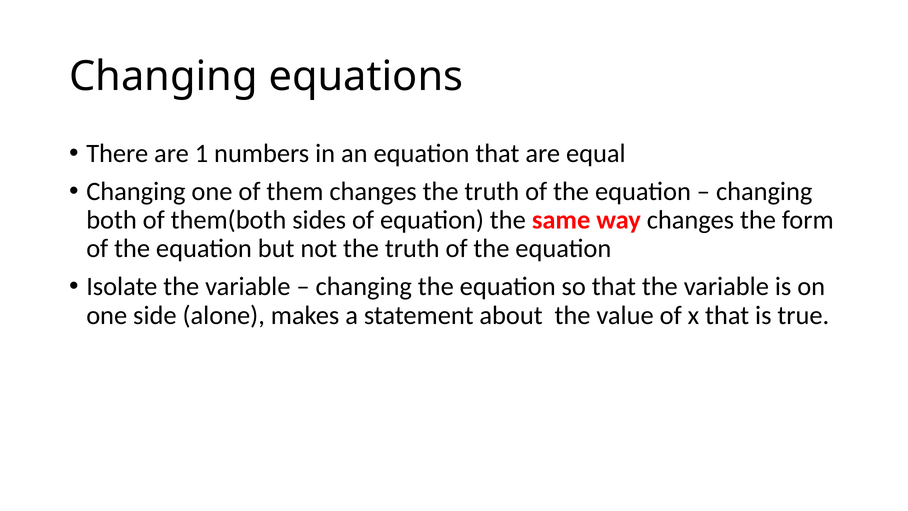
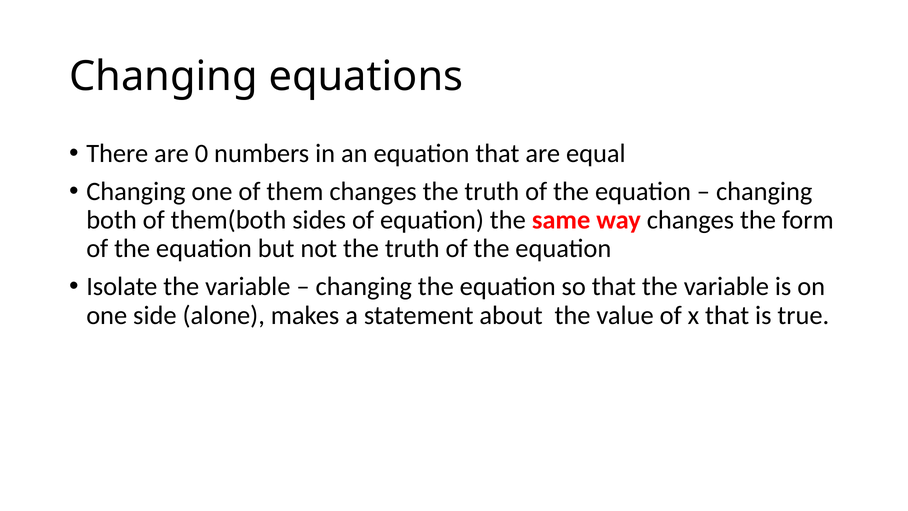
1: 1 -> 0
